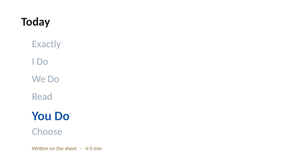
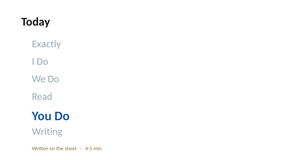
Choose: Choose -> Writing
